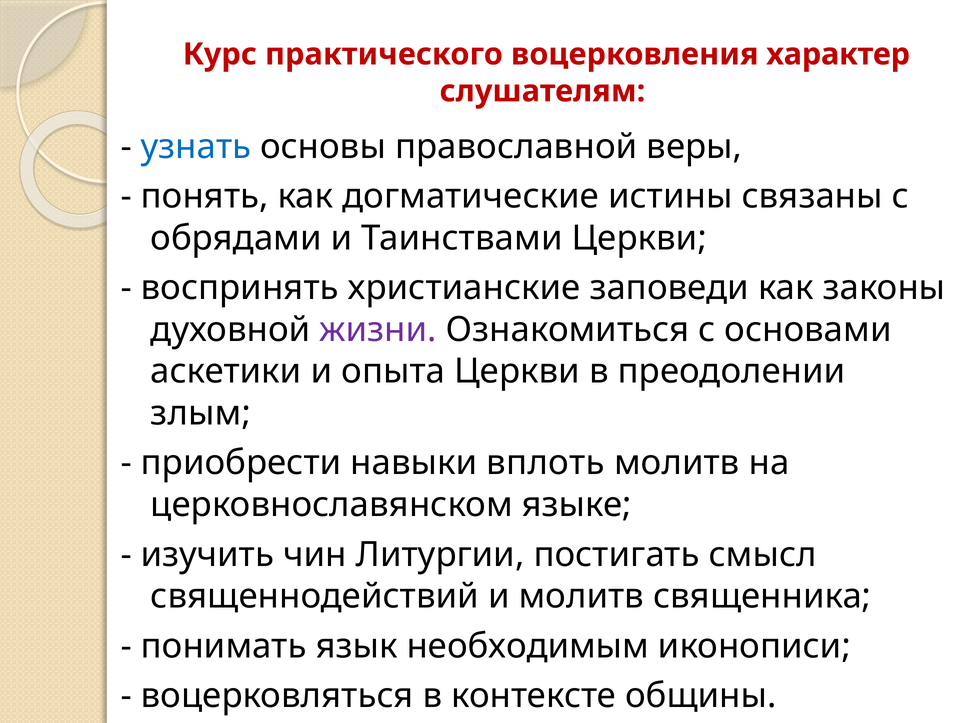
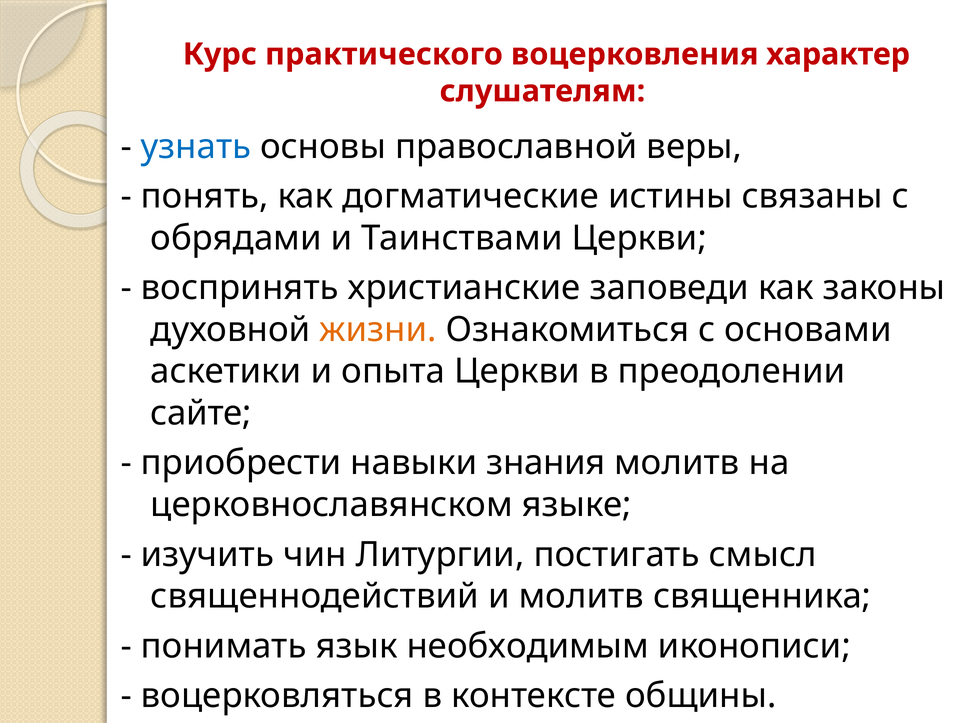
жизни colour: purple -> orange
злым: злым -> сайте
вплоть: вплоть -> знания
